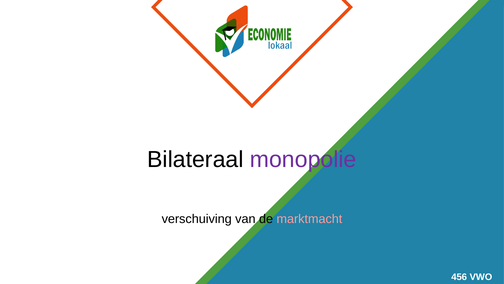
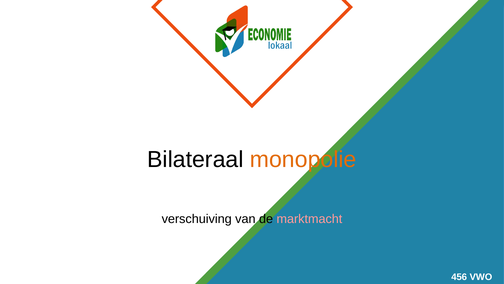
monopolie colour: purple -> orange
